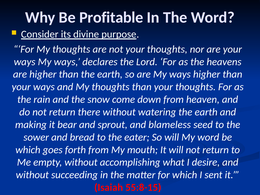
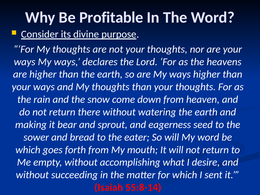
blameless: blameless -> eagerness
55:8-15: 55:8-15 -> 55:8-14
